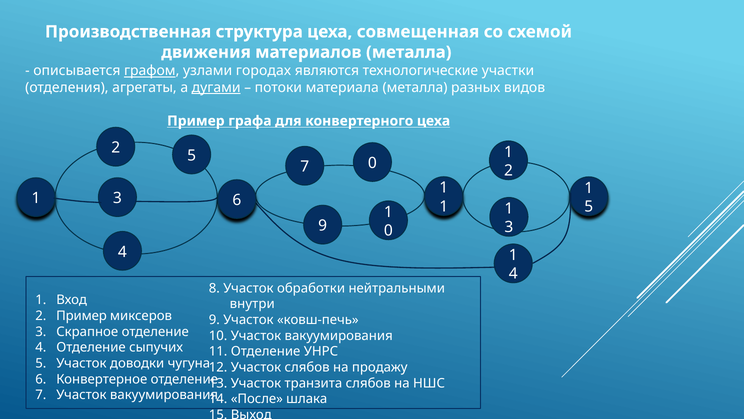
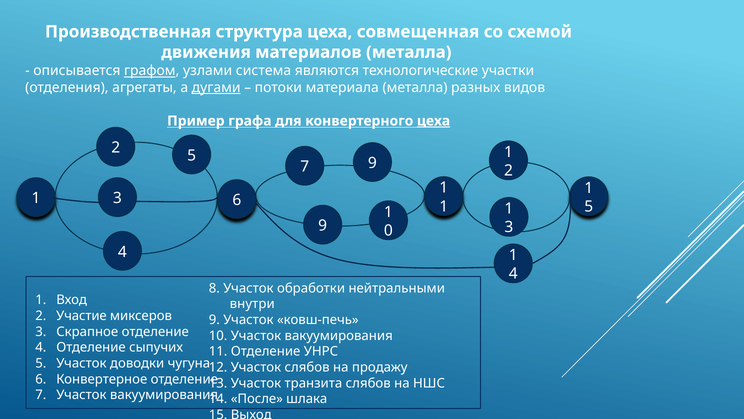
городах: городах -> система
цеха at (434, 121) underline: none -> present
7 0: 0 -> 9
2 Пример: Пример -> Участие
